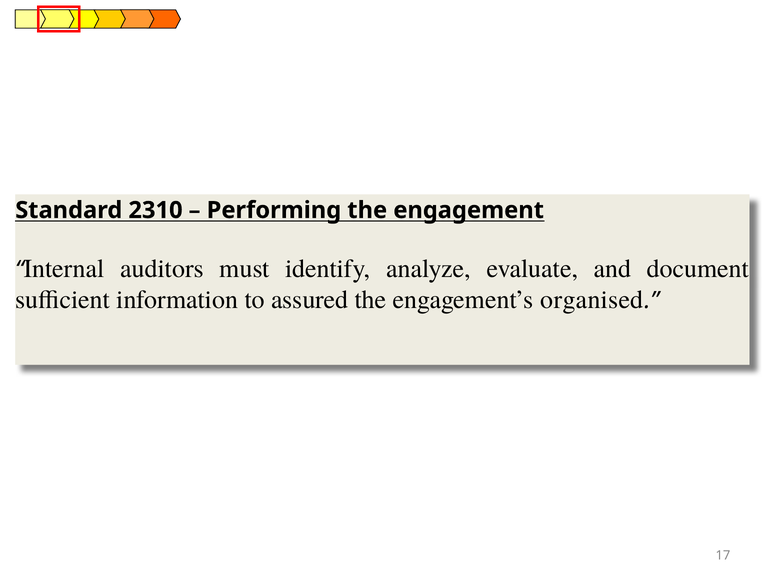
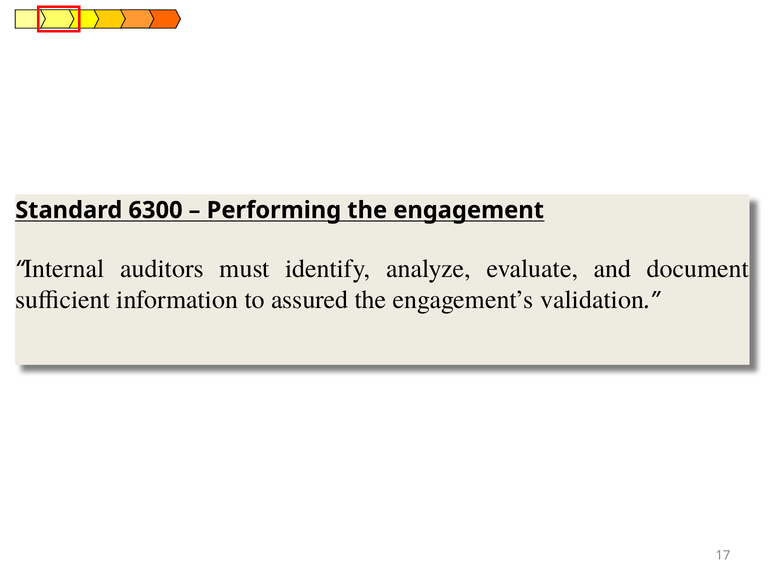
2310: 2310 -> 6300
organised: organised -> validation
